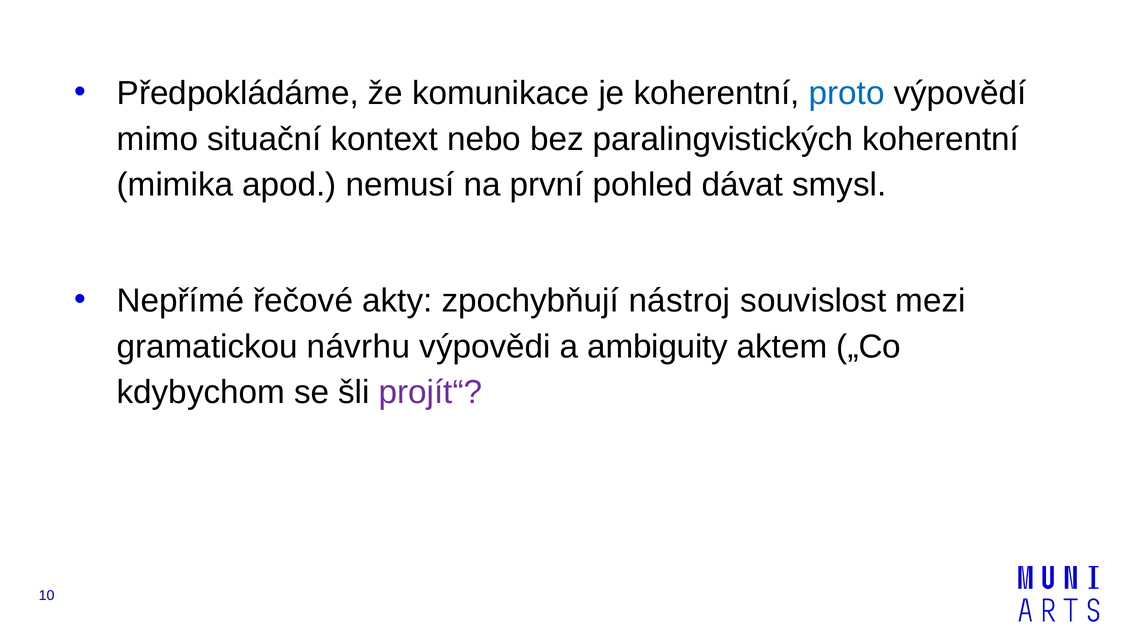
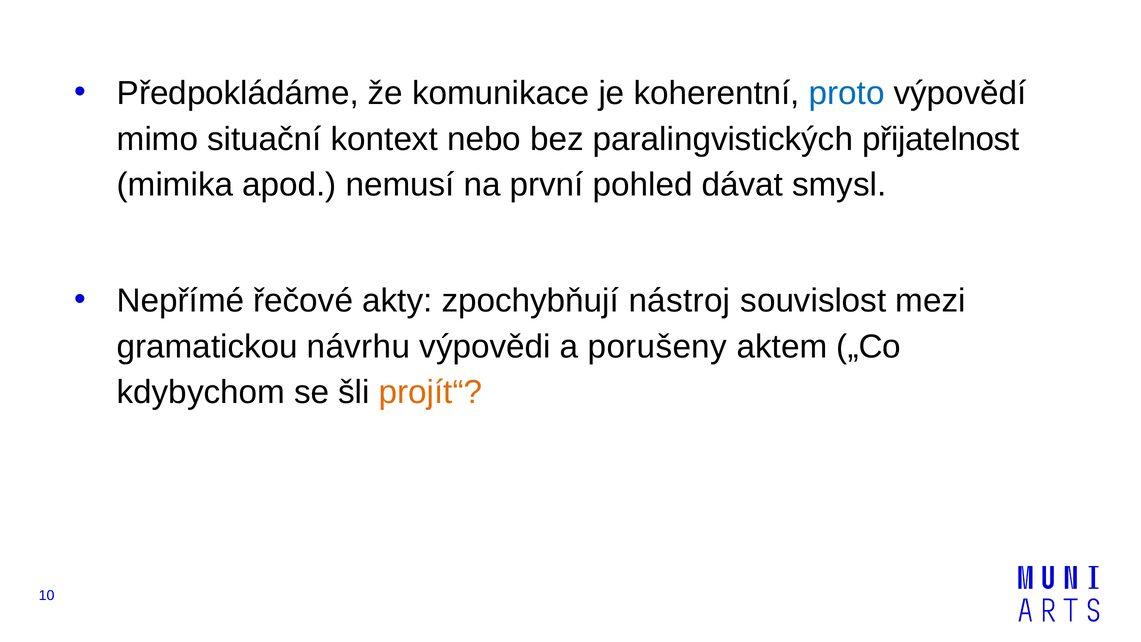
paralingvistických koherentní: koherentní -> přijatelnost
ambiguity: ambiguity -> porušeny
projít“ colour: purple -> orange
